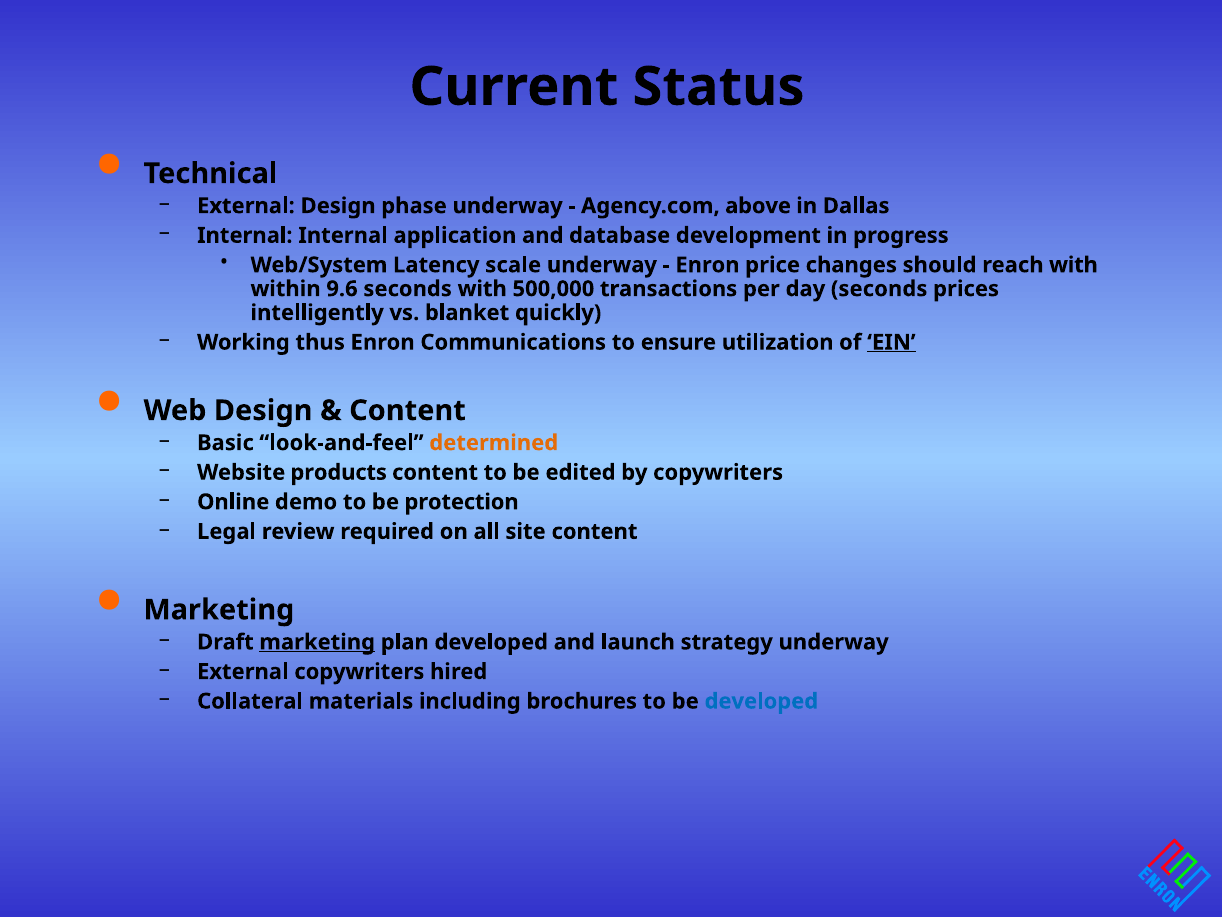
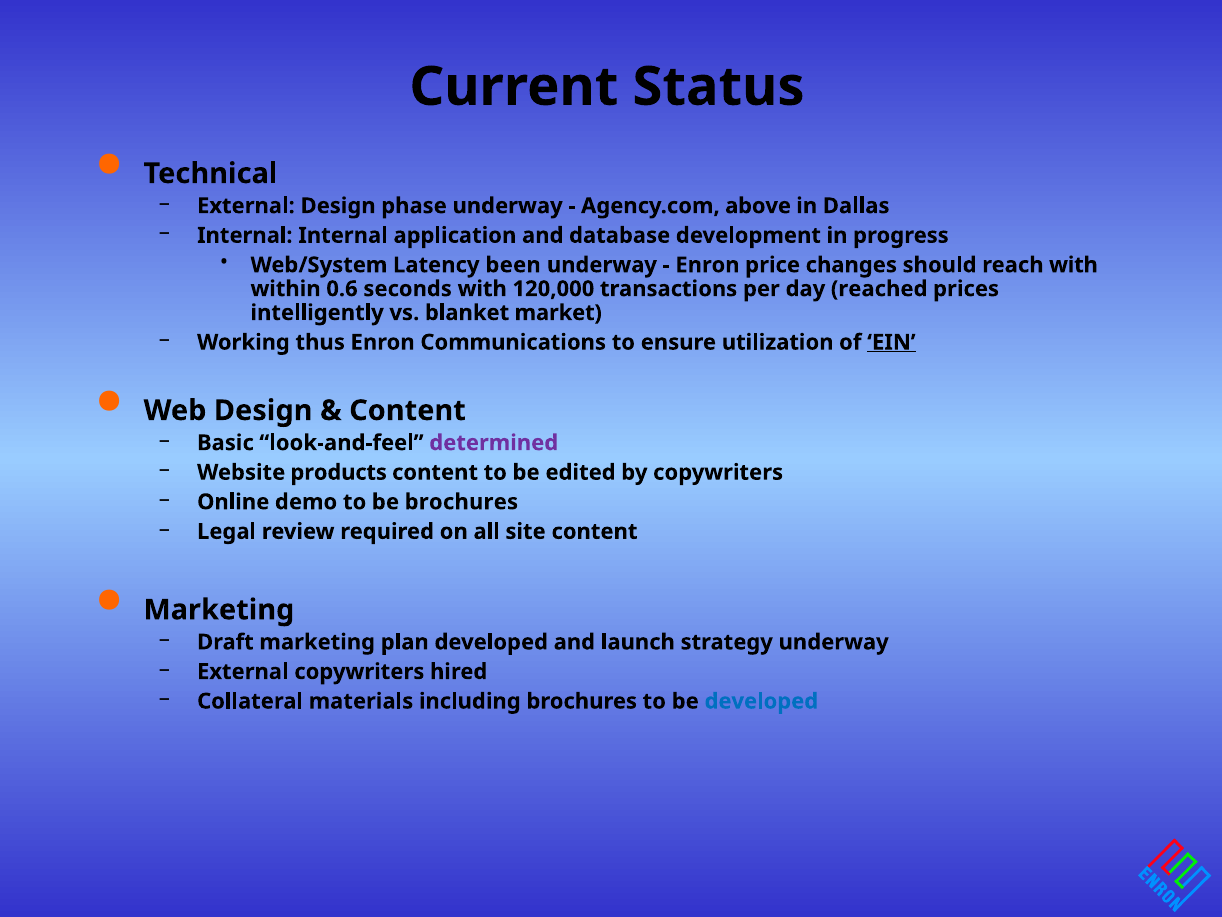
scale: scale -> been
9.6: 9.6 -> 0.6
500,000: 500,000 -> 120,000
day seconds: seconds -> reached
quickly: quickly -> market
determined colour: orange -> purple
be protection: protection -> brochures
marketing at (317, 642) underline: present -> none
